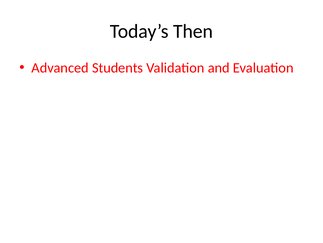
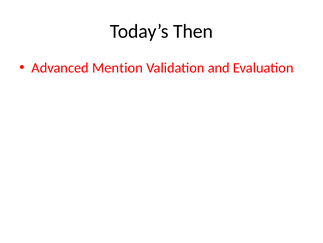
Students: Students -> Mention
